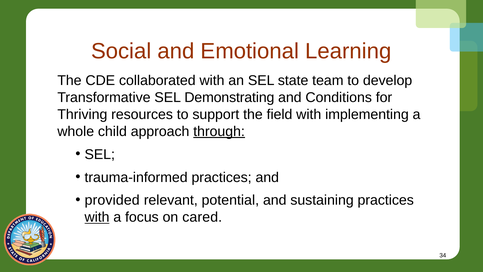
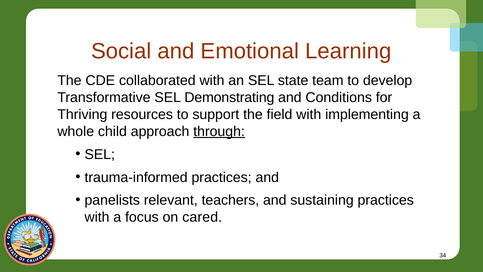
provided: provided -> panelists
potential: potential -> teachers
with at (97, 217) underline: present -> none
